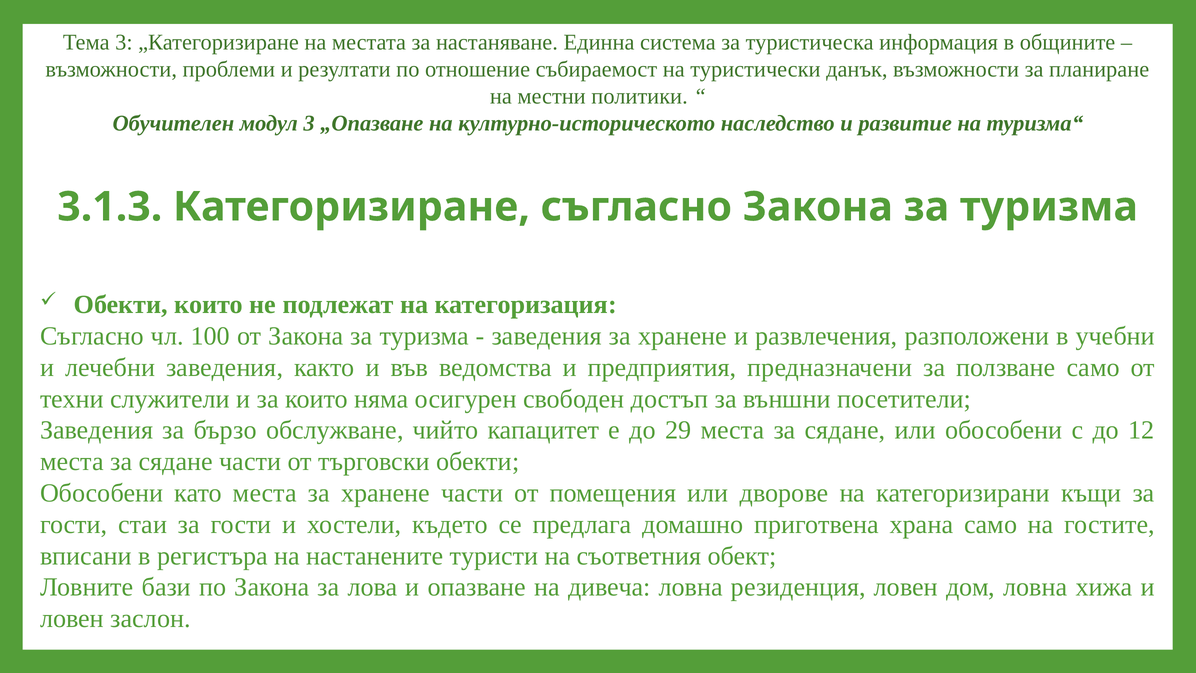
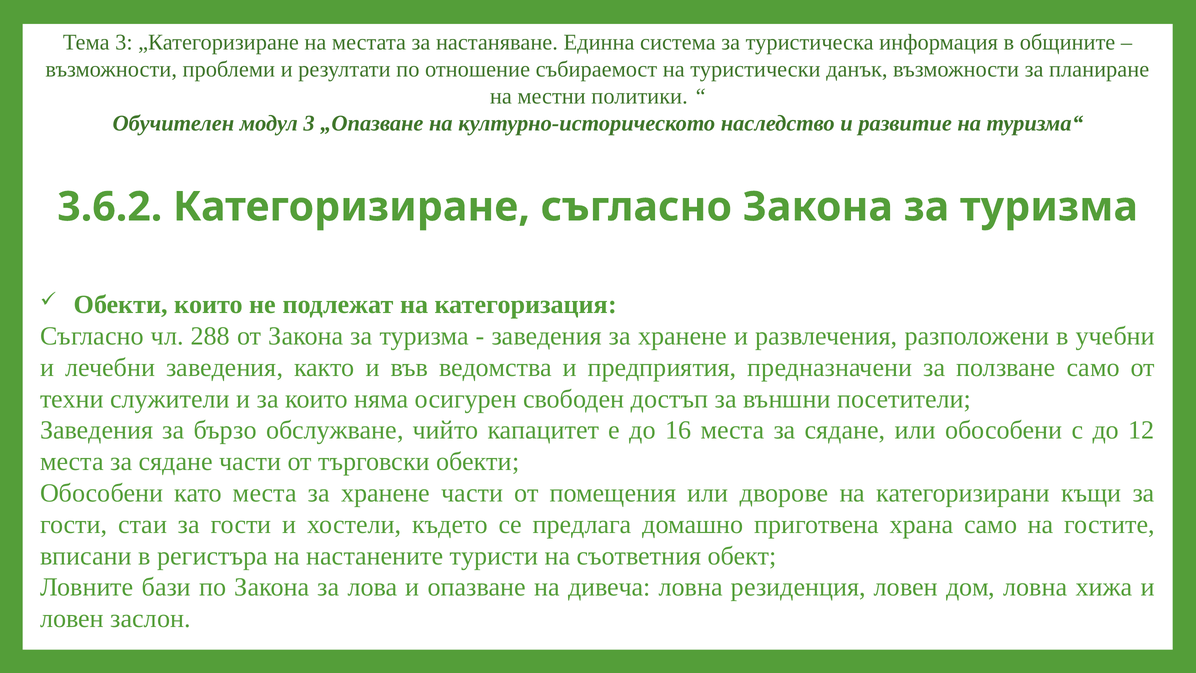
3.1.3: 3.1.3 -> 3.6.2
100: 100 -> 288
29: 29 -> 16
